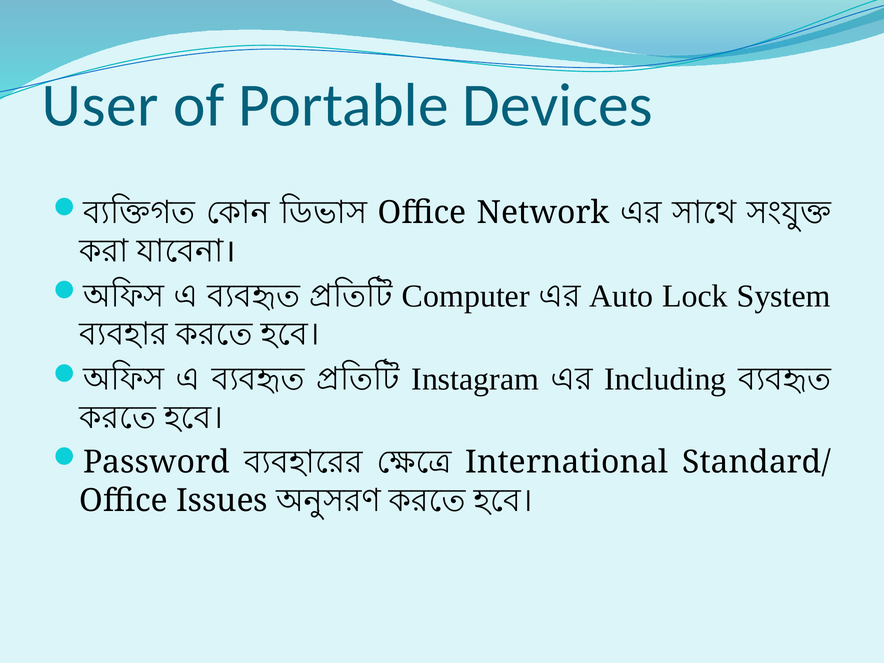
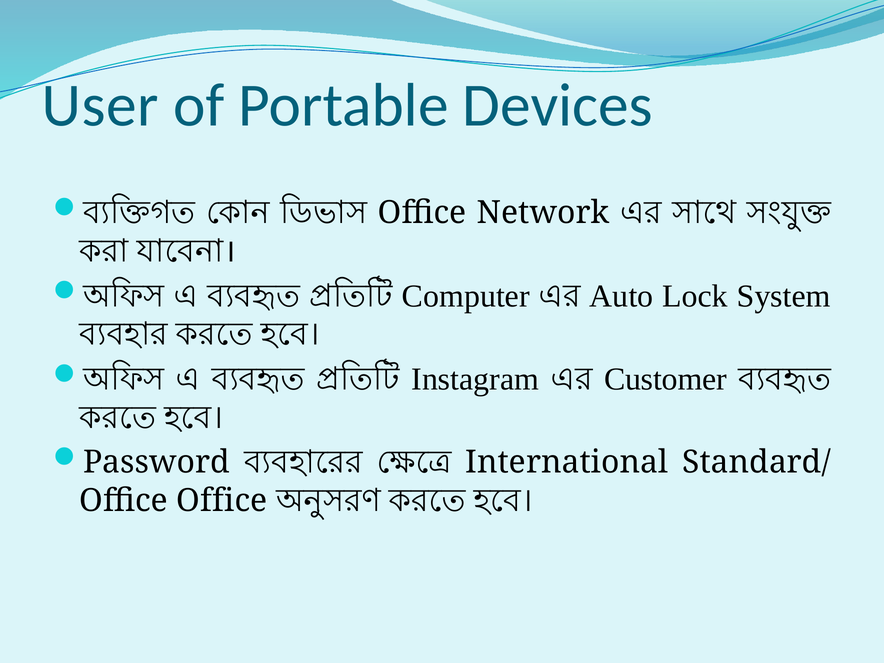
Including: Including -> Customer
Office Issues: Issues -> Office
